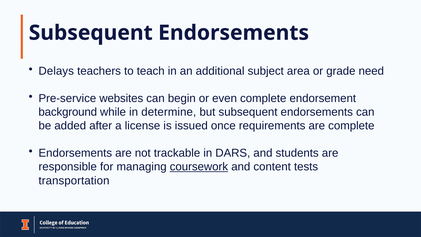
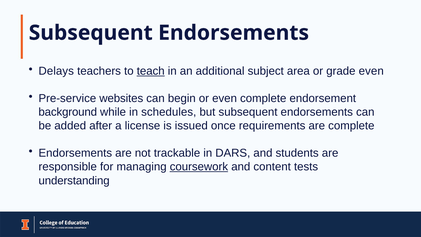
teach underline: none -> present
grade need: need -> even
determine: determine -> schedules
transportation: transportation -> understanding
